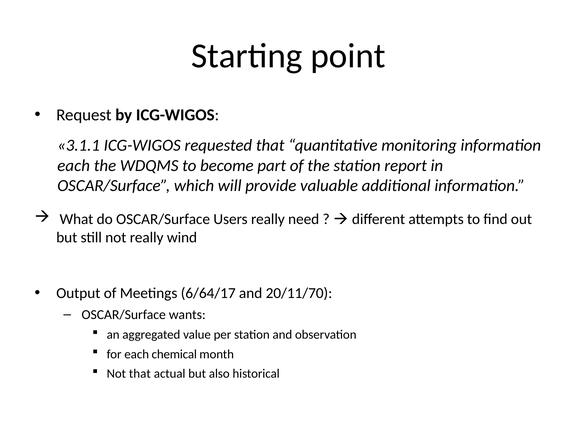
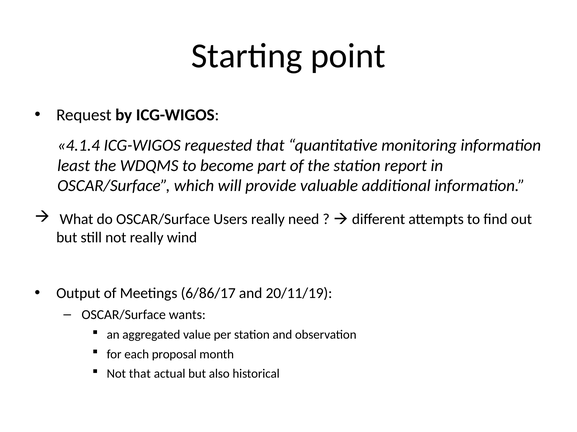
3.1.1: 3.1.1 -> 4.1.4
each at (74, 166): each -> least
6/64/17: 6/64/17 -> 6/86/17
20/11/70: 20/11/70 -> 20/11/19
chemical: chemical -> proposal
